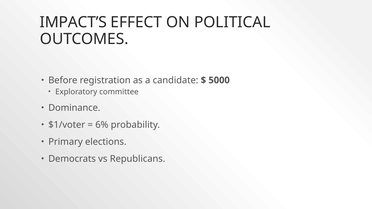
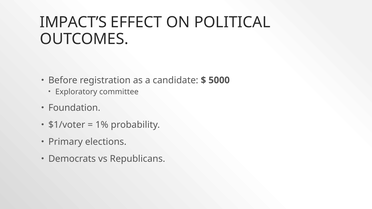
Dominance: Dominance -> Foundation
6%: 6% -> 1%
